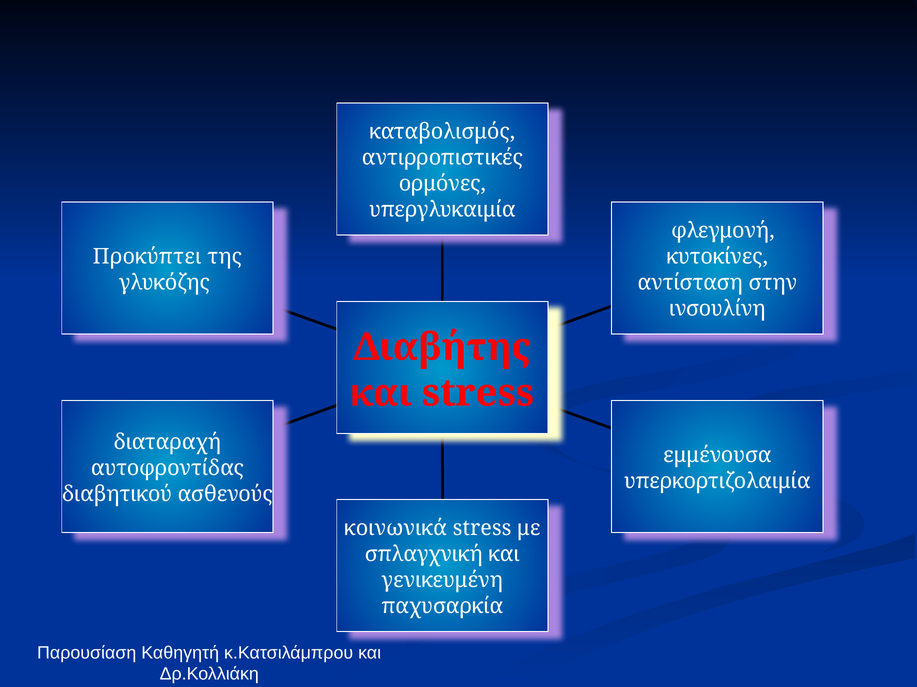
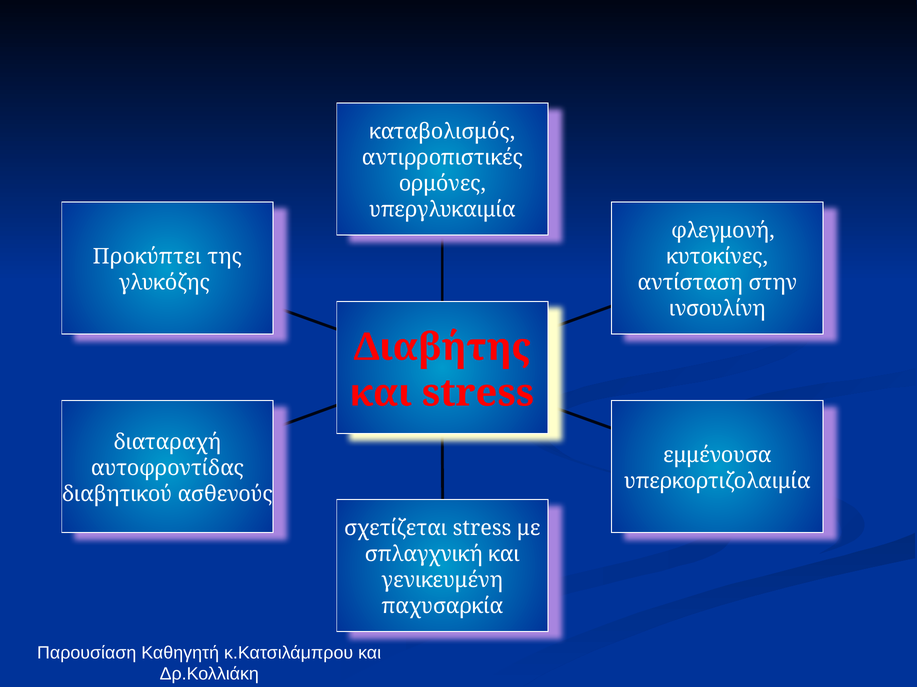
κοινωνικά: κοινωνικά -> σχετίζεται
